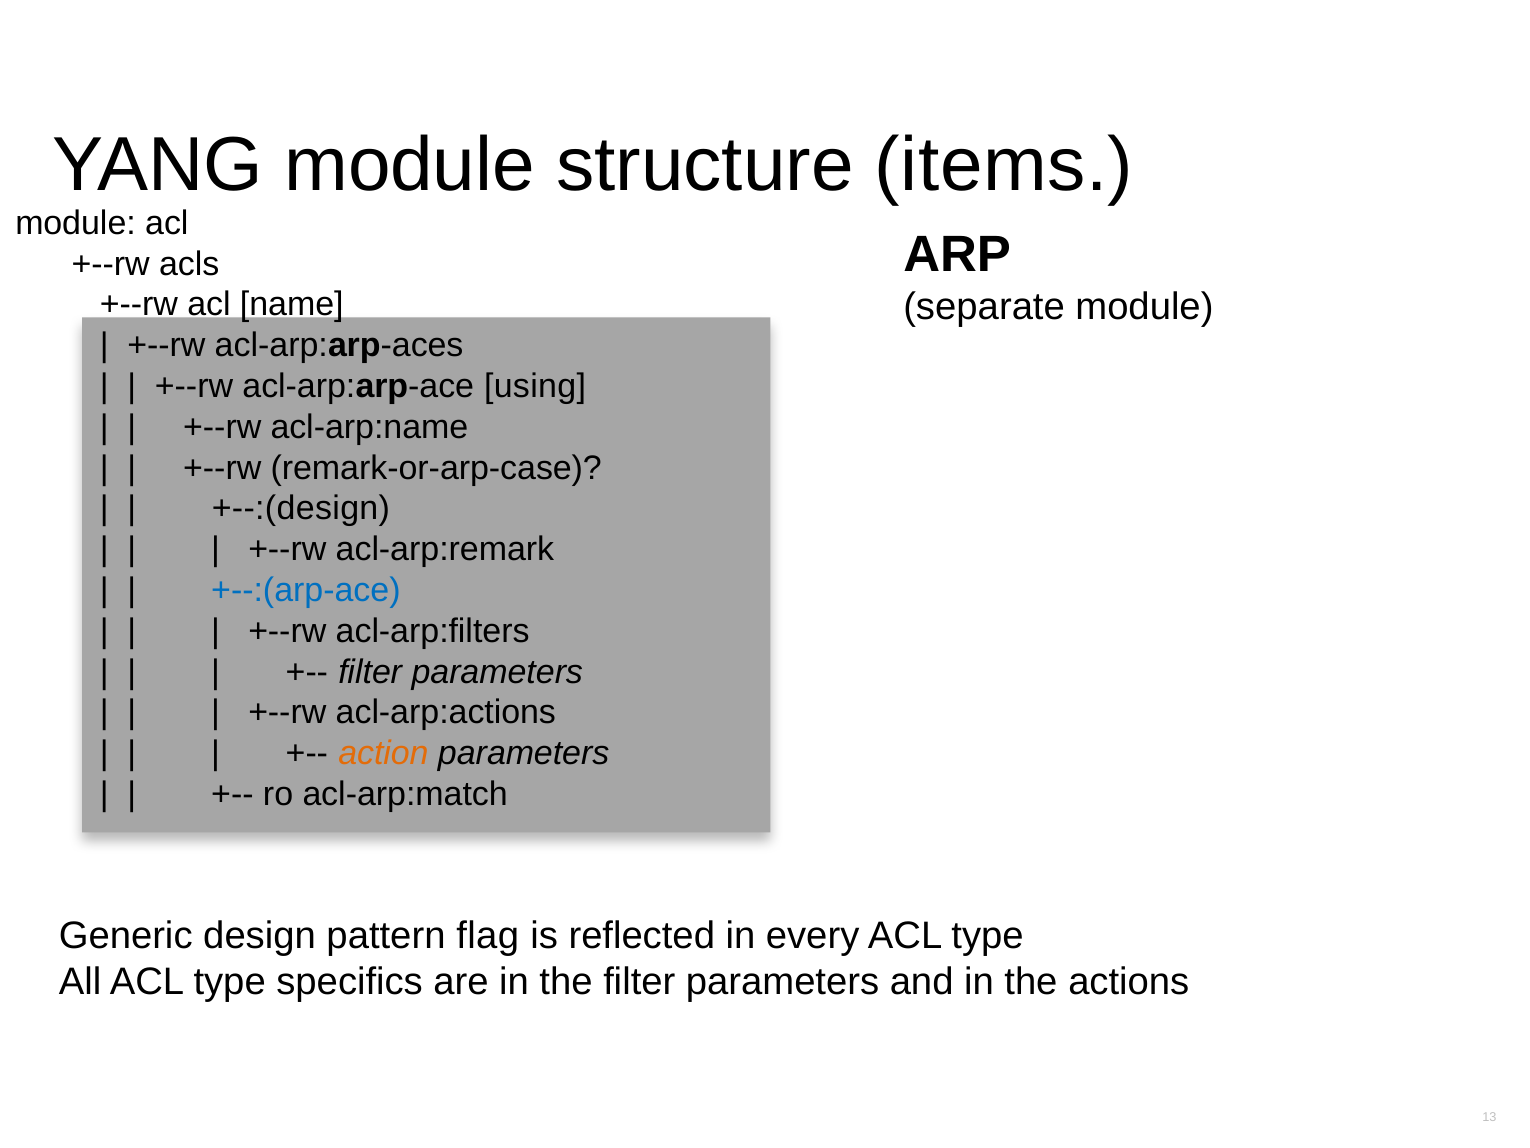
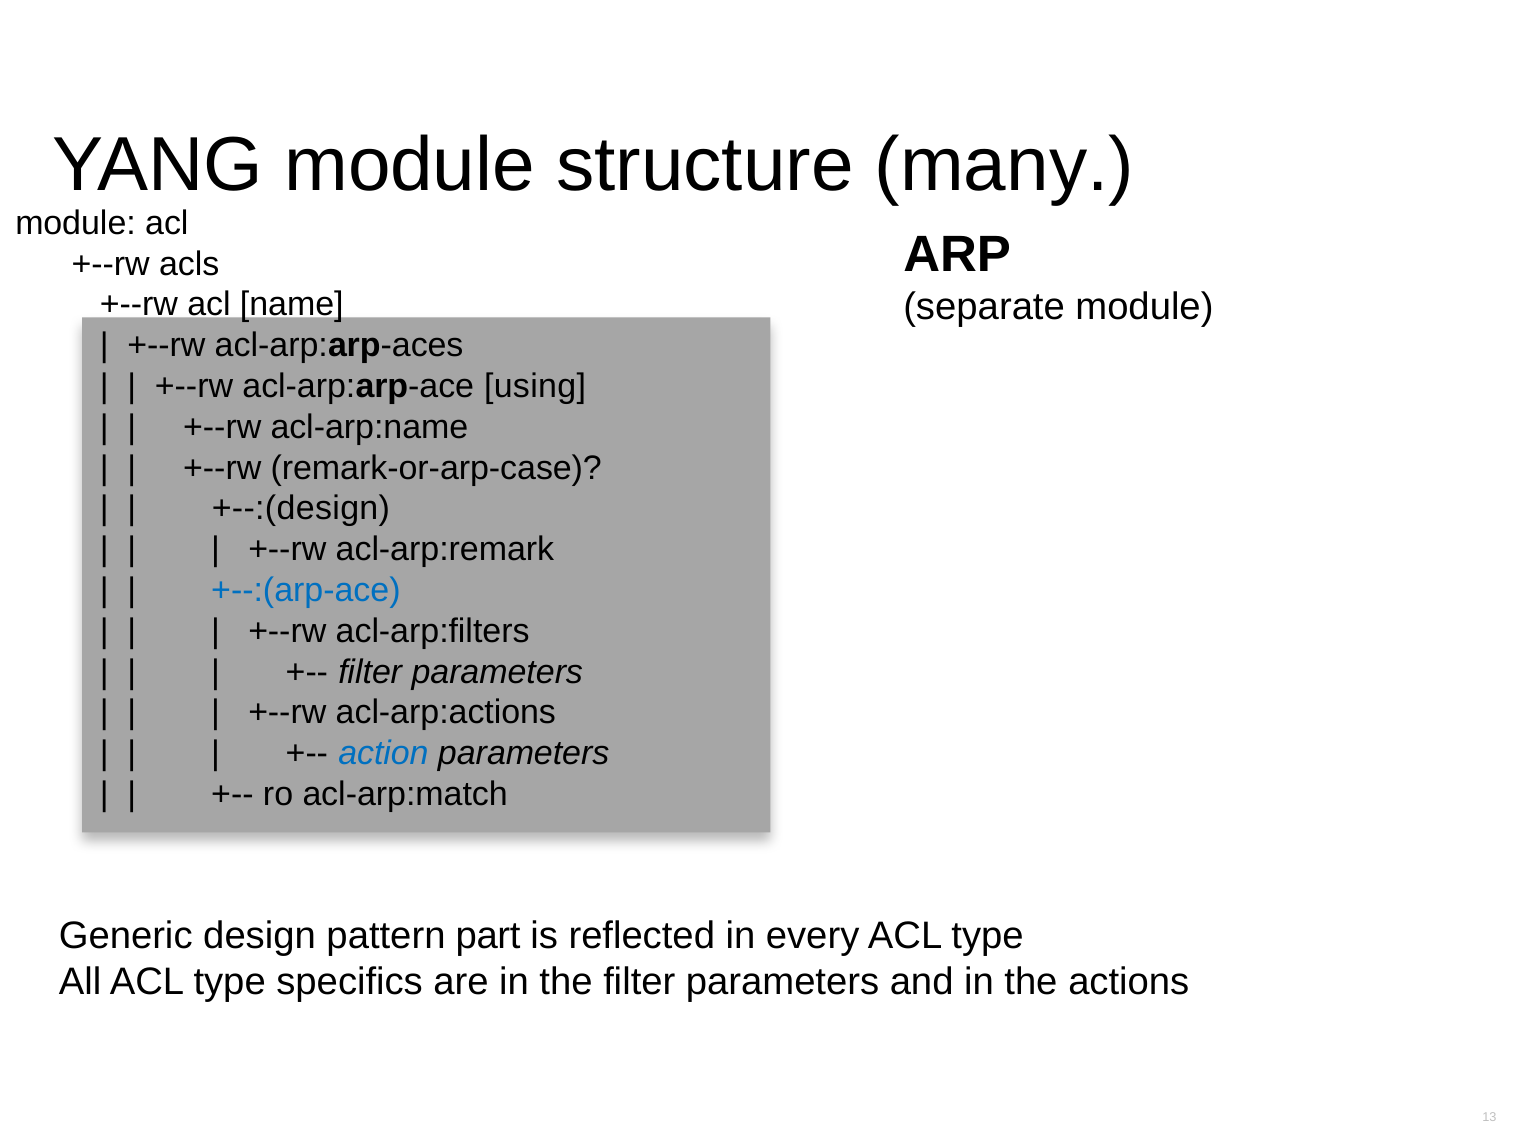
items: items -> many
action colour: orange -> blue
flag: flag -> part
